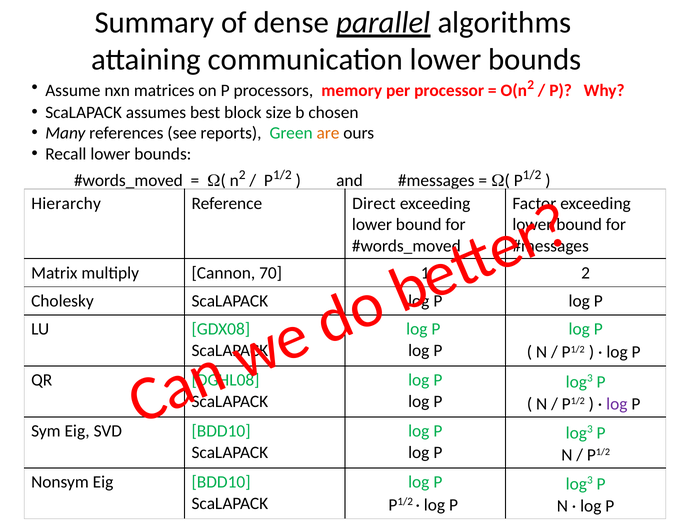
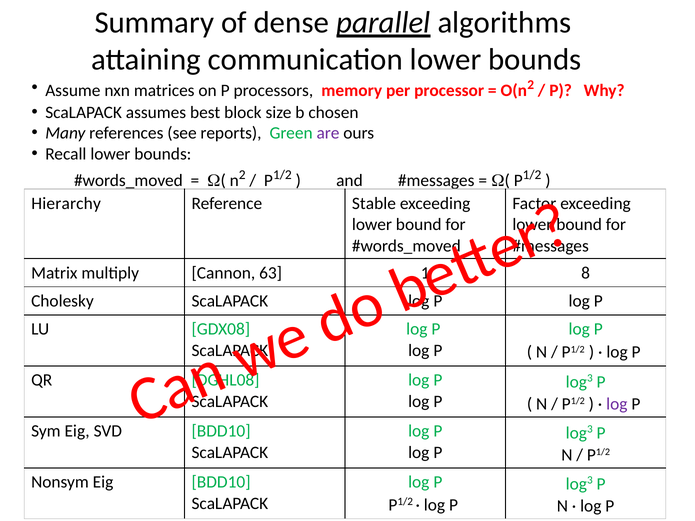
are colour: orange -> purple
Direct: Direct -> Stable
70: 70 -> 63
2 at (586, 273): 2 -> 8
